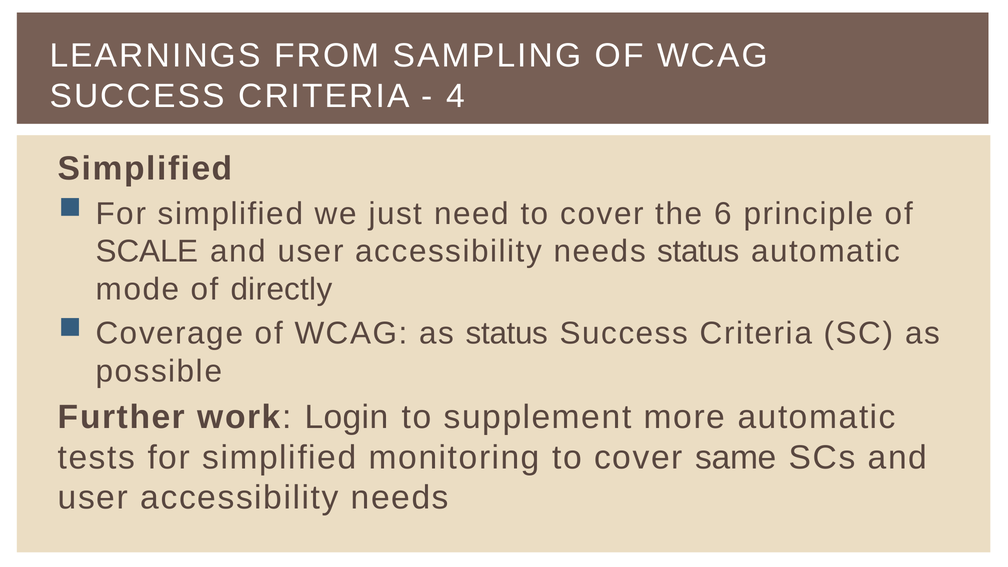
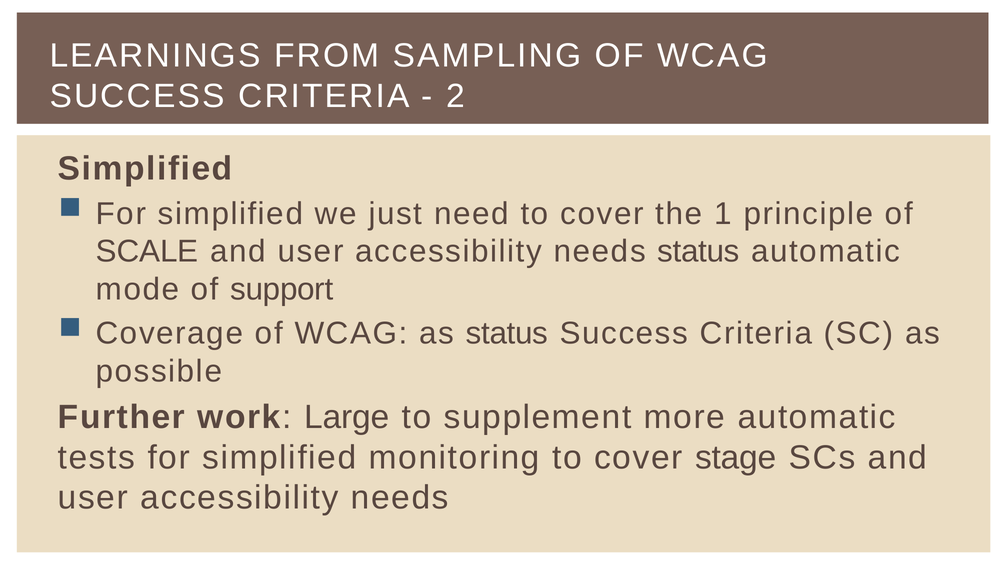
4: 4 -> 2
6: 6 -> 1
directly: directly -> support
Login: Login -> Large
same: same -> stage
